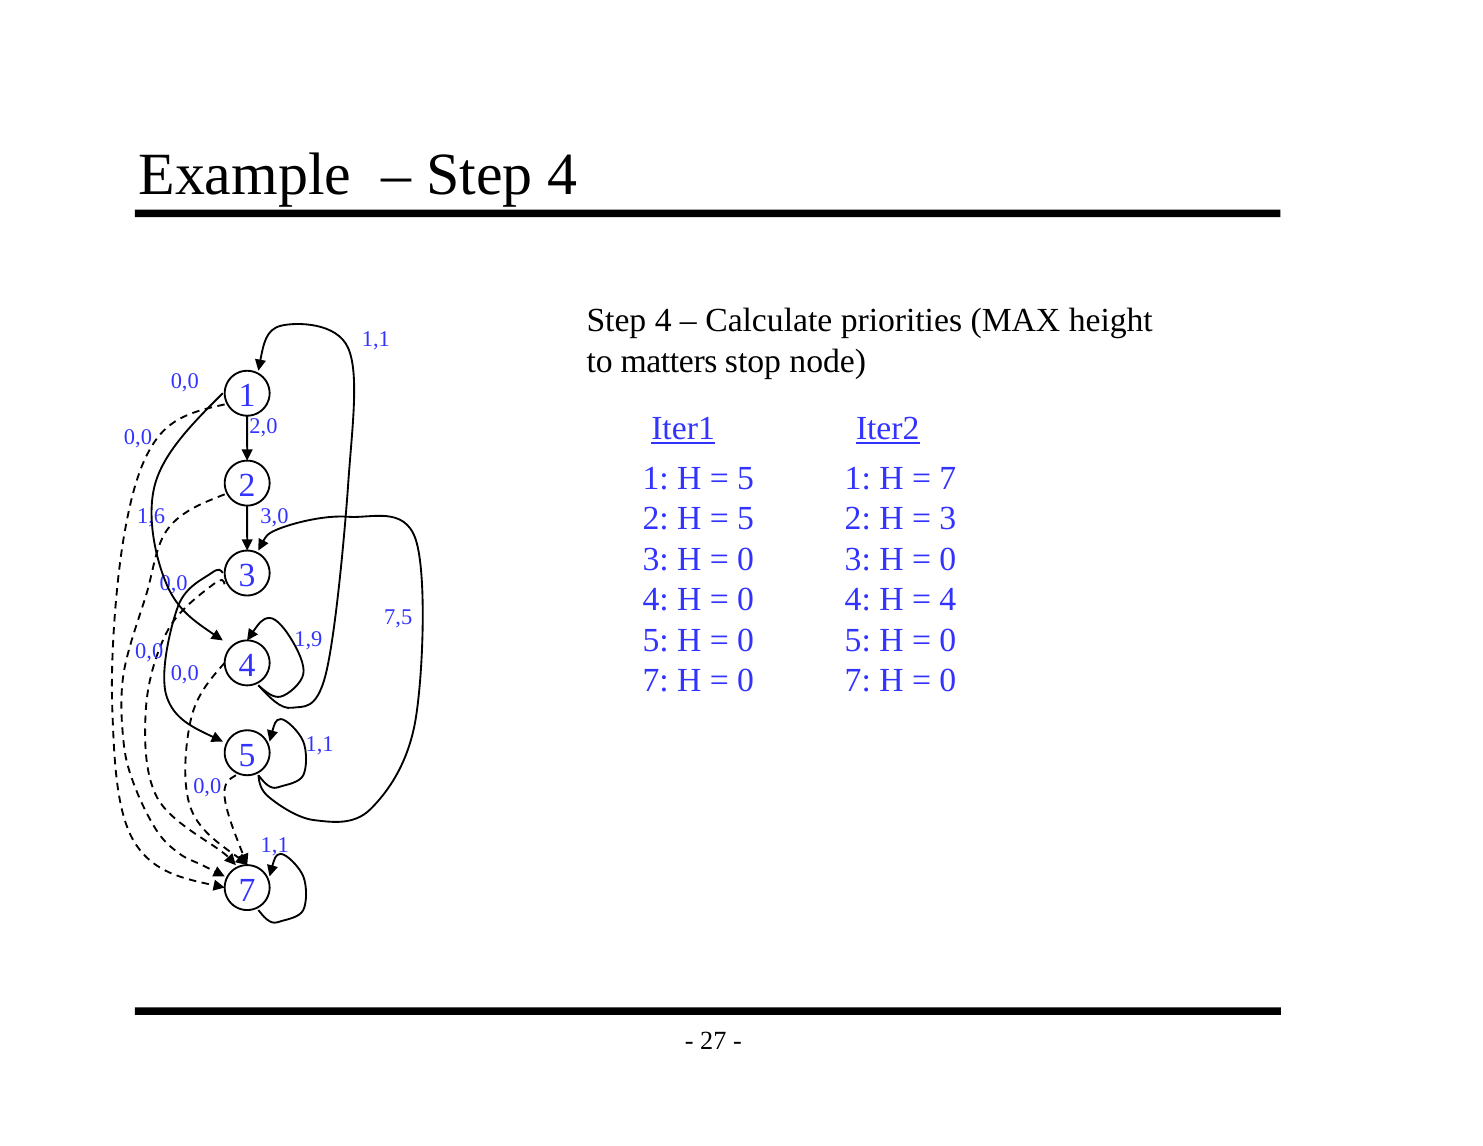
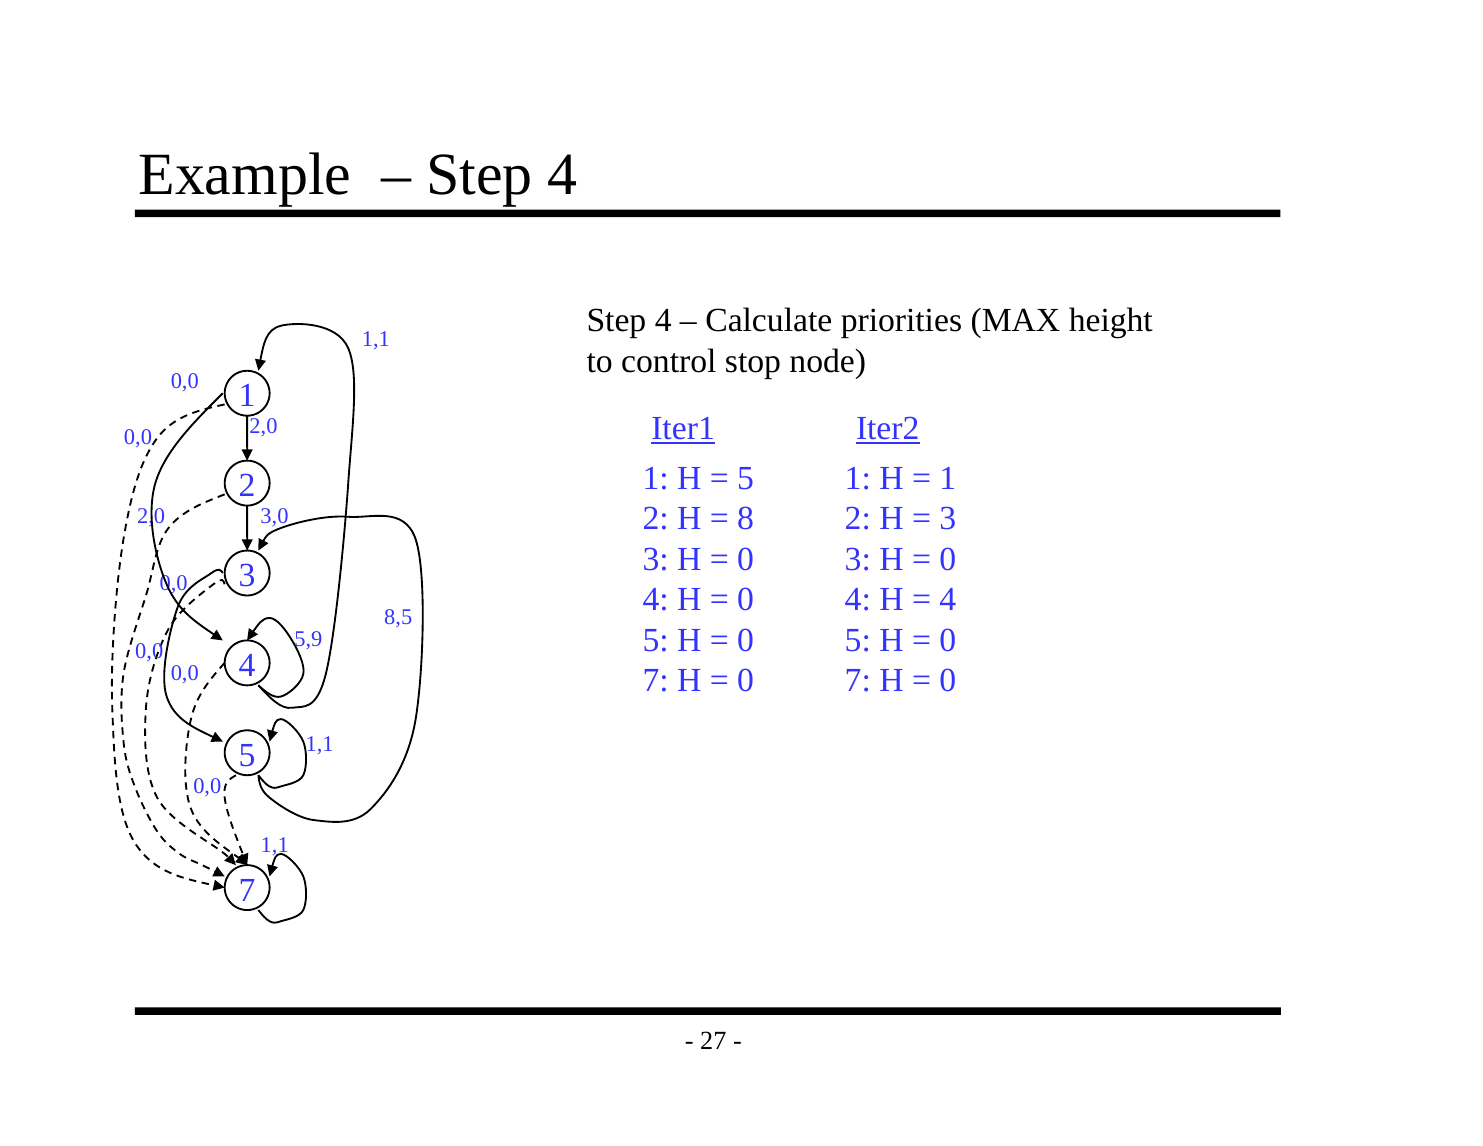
matters: matters -> control
7 at (948, 478): 7 -> 1
5 at (746, 519): 5 -> 8
1,6 at (151, 516): 1,6 -> 2,0
7,5: 7,5 -> 8,5
1,9: 1,9 -> 5,9
